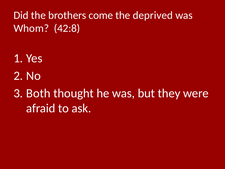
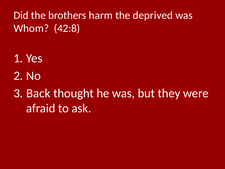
come: come -> harm
Both: Both -> Back
